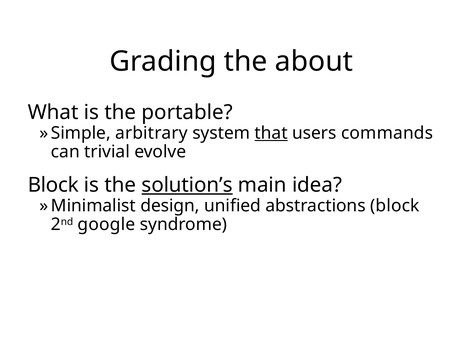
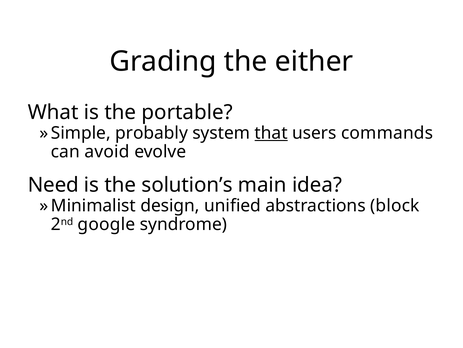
about: about -> either
arbitrary: arbitrary -> probably
trivial: trivial -> avoid
Block at (53, 185): Block -> Need
solution’s underline: present -> none
